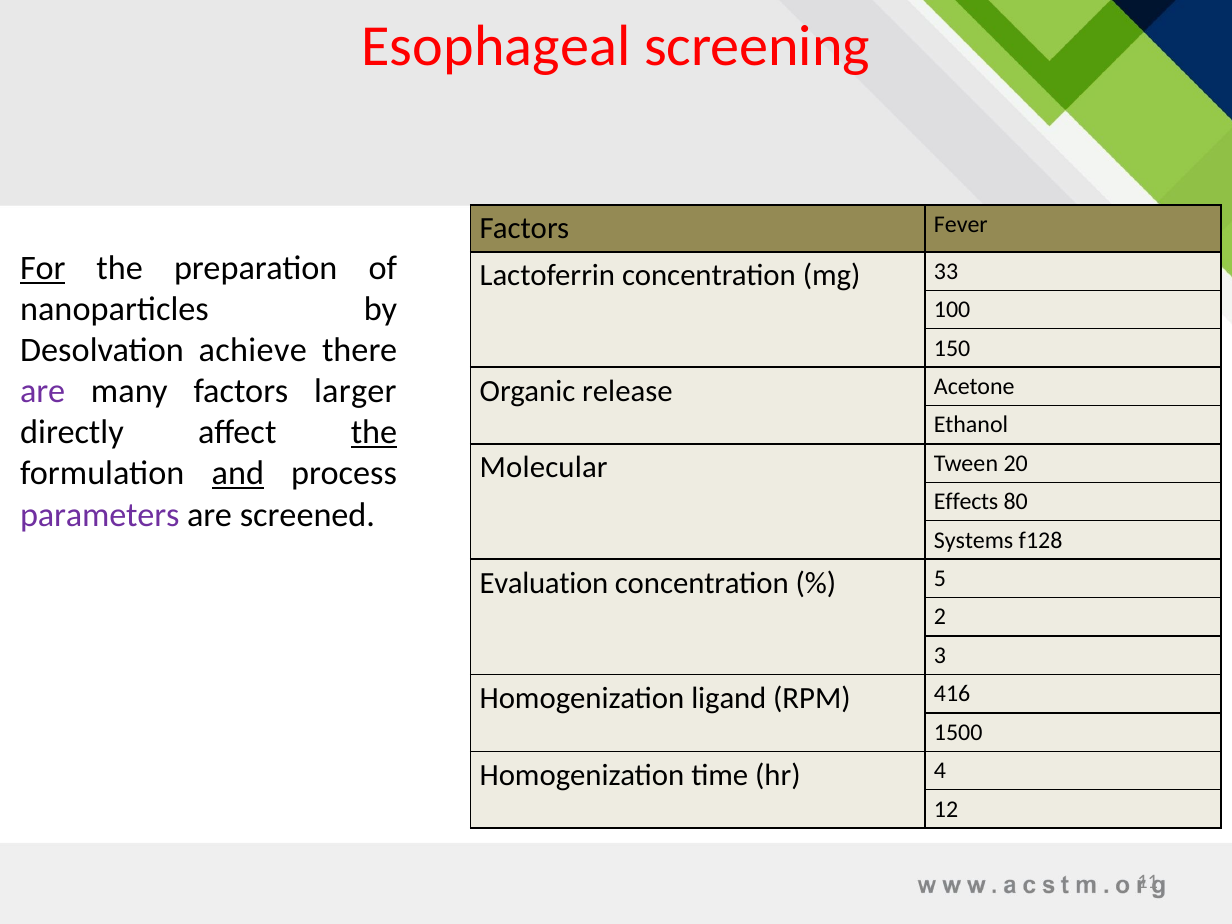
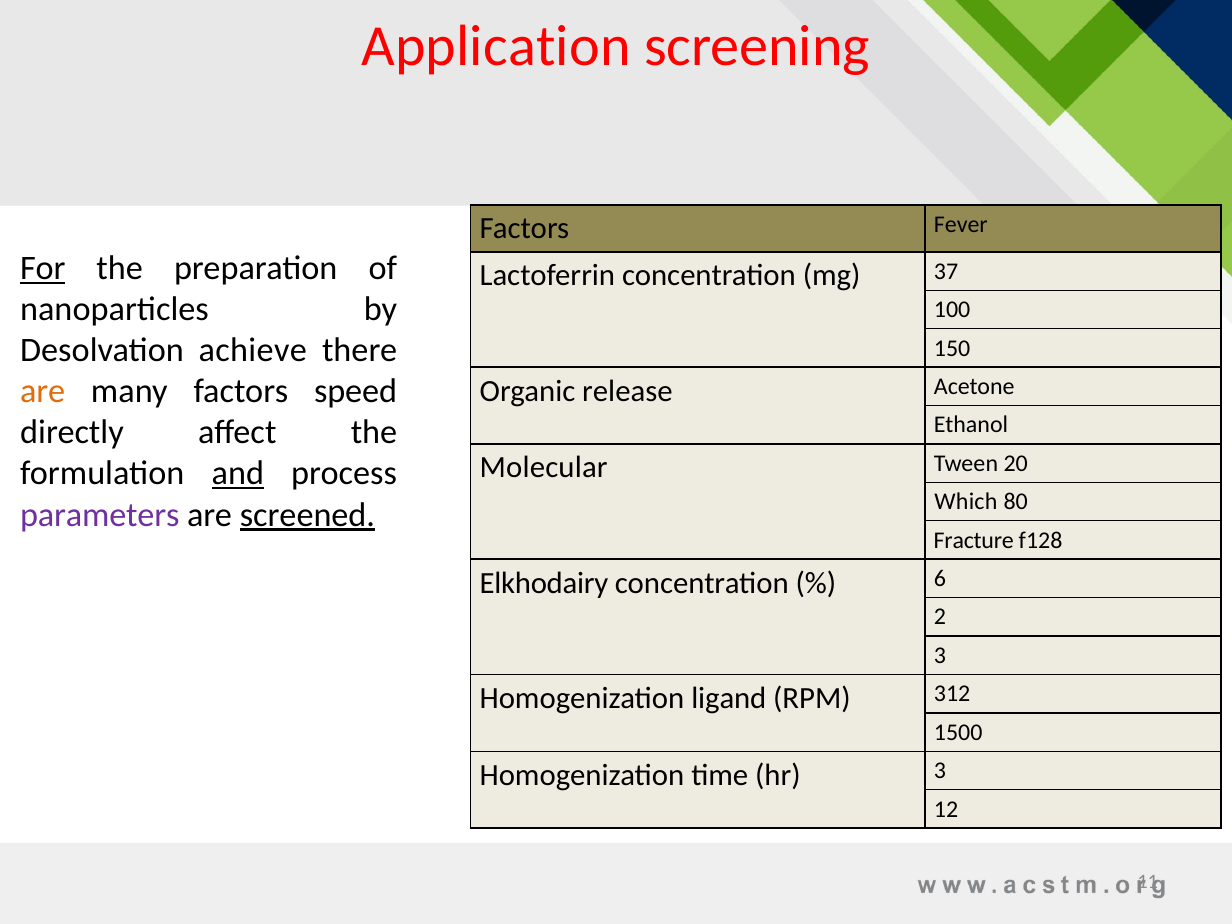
Esophageal: Esophageal -> Application
33: 33 -> 37
are at (43, 391) colour: purple -> orange
larger: larger -> speed
the at (374, 433) underline: present -> none
Effects: Effects -> Which
screened underline: none -> present
Systems: Systems -> Fracture
Evaluation: Evaluation -> Elkhodairy
5: 5 -> 6
416: 416 -> 312
hr 4: 4 -> 3
